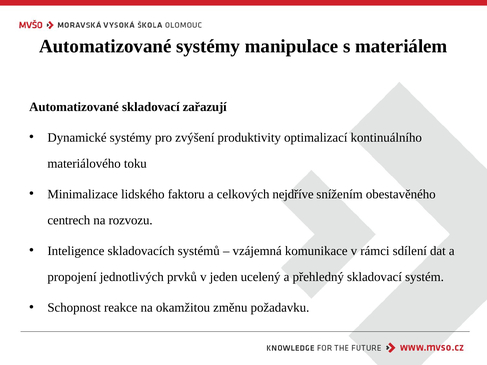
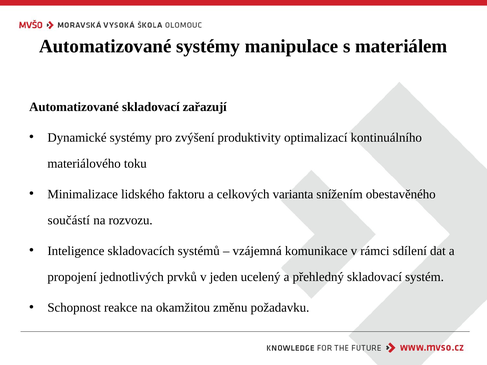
nejdříve: nejdříve -> varianta
centrech: centrech -> součástí
